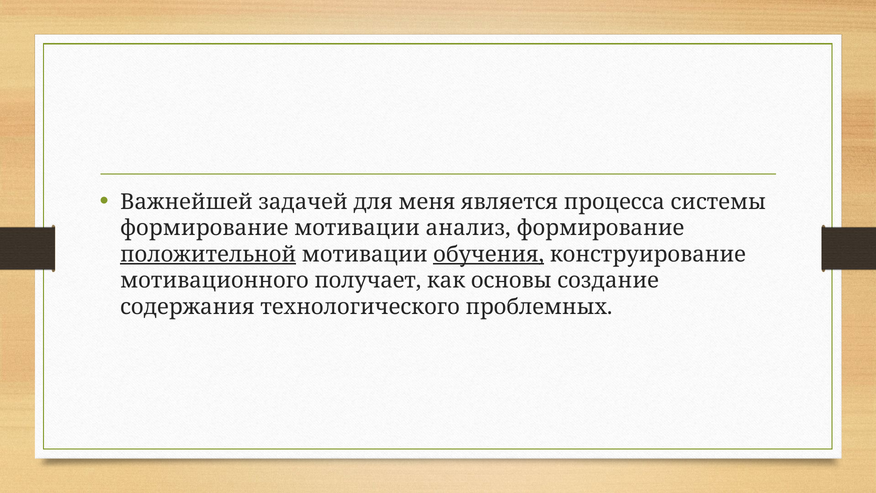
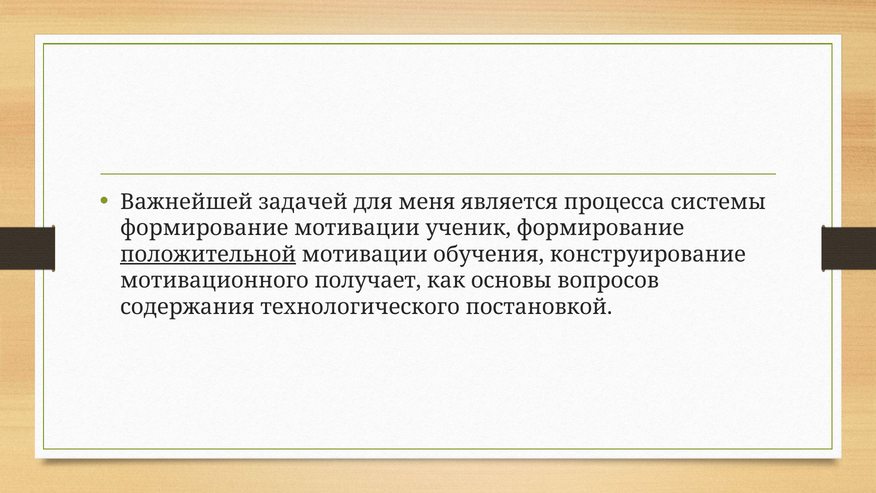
анализ: анализ -> ученик
обучения underline: present -> none
создание: создание -> вопросов
проблемных: проблемных -> постановкой
